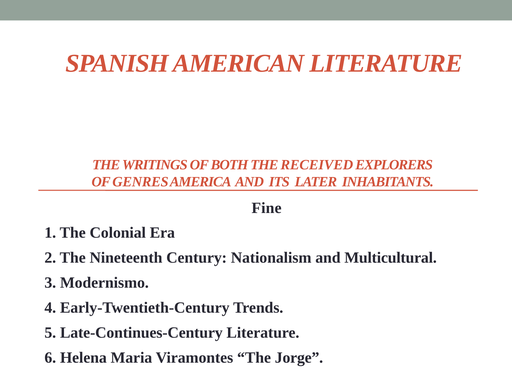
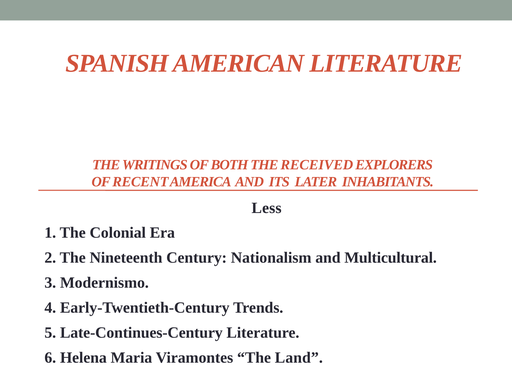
GENRES: GENRES -> RECENT
Fine: Fine -> Less
Jorge: Jorge -> Land
